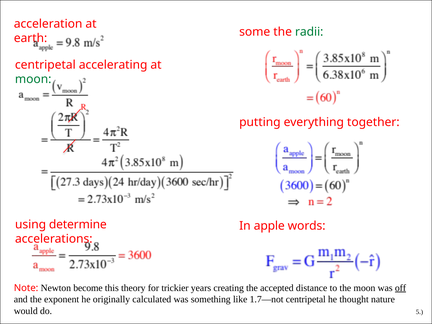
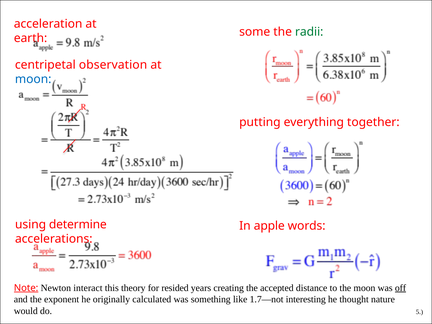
accelerating: accelerating -> observation
moon at (33, 79) colour: green -> blue
Note underline: none -> present
become: become -> interact
trickier: trickier -> resided
1.7—not centripetal: centripetal -> interesting
